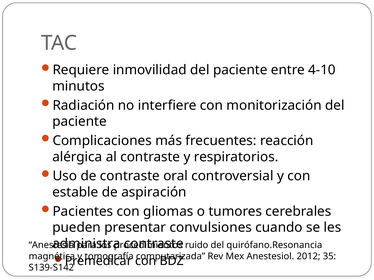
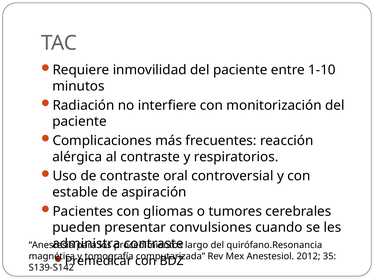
4-10: 4-10 -> 1-10
ruido: ruido -> largo
